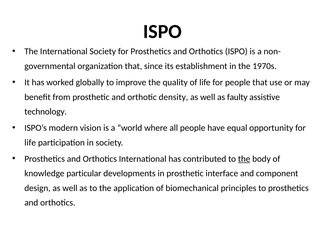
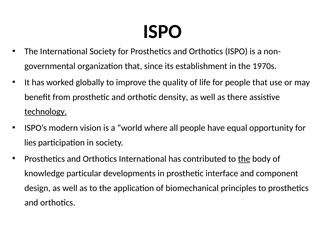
faulty: faulty -> there
technology underline: none -> present
life at (30, 142): life -> lies
